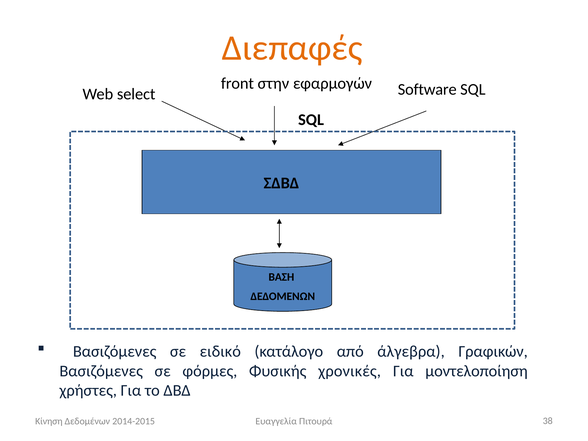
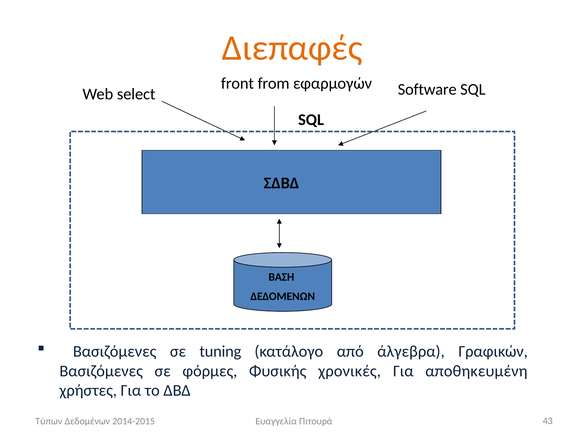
στην: στην -> from
ειδικό: ειδικό -> tuning
μοντελοποίηση: μοντελοποίηση -> αποθηκευμένη
Κίνηση: Κίνηση -> Τύπων
38: 38 -> 43
